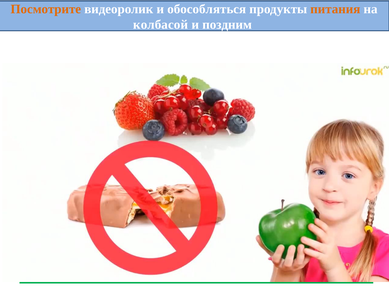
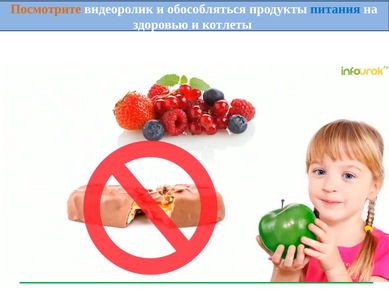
питания colour: orange -> blue
колбасой: колбасой -> здоровью
поздним: поздним -> котлеты
